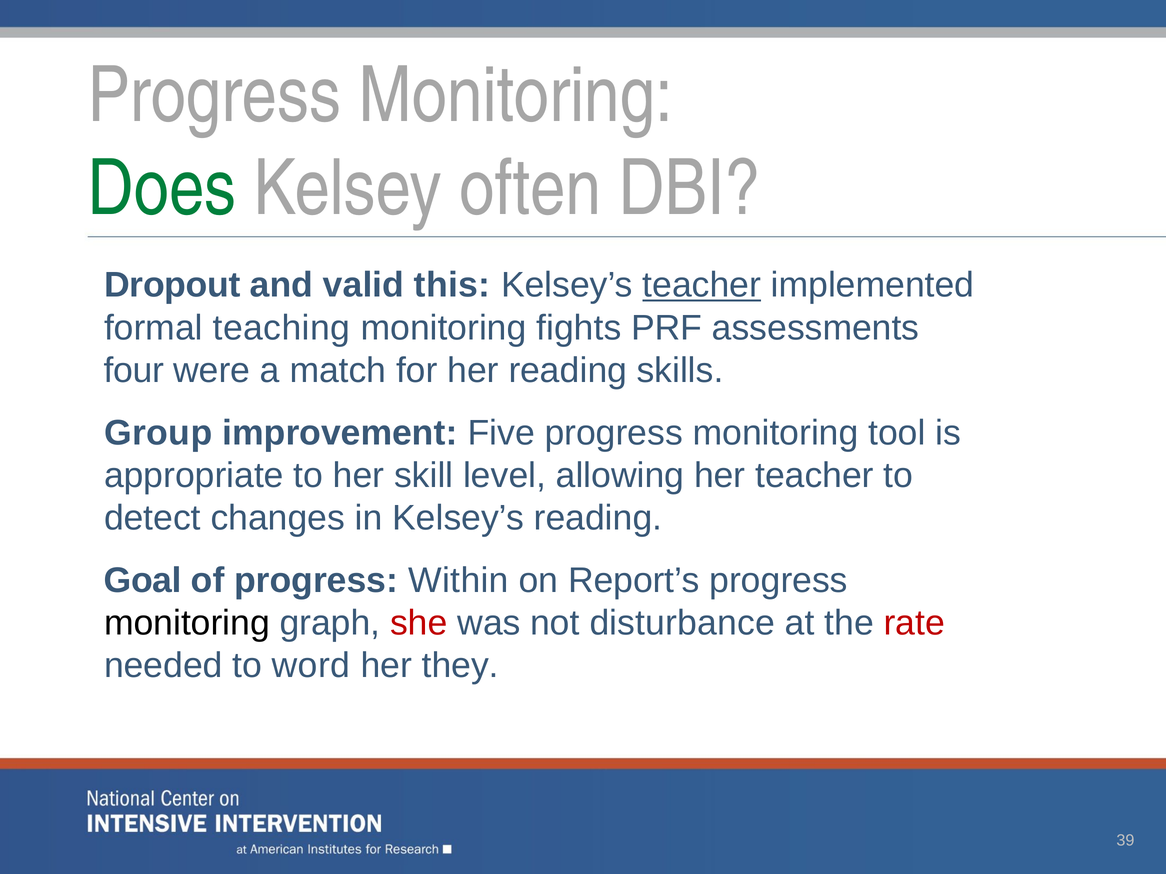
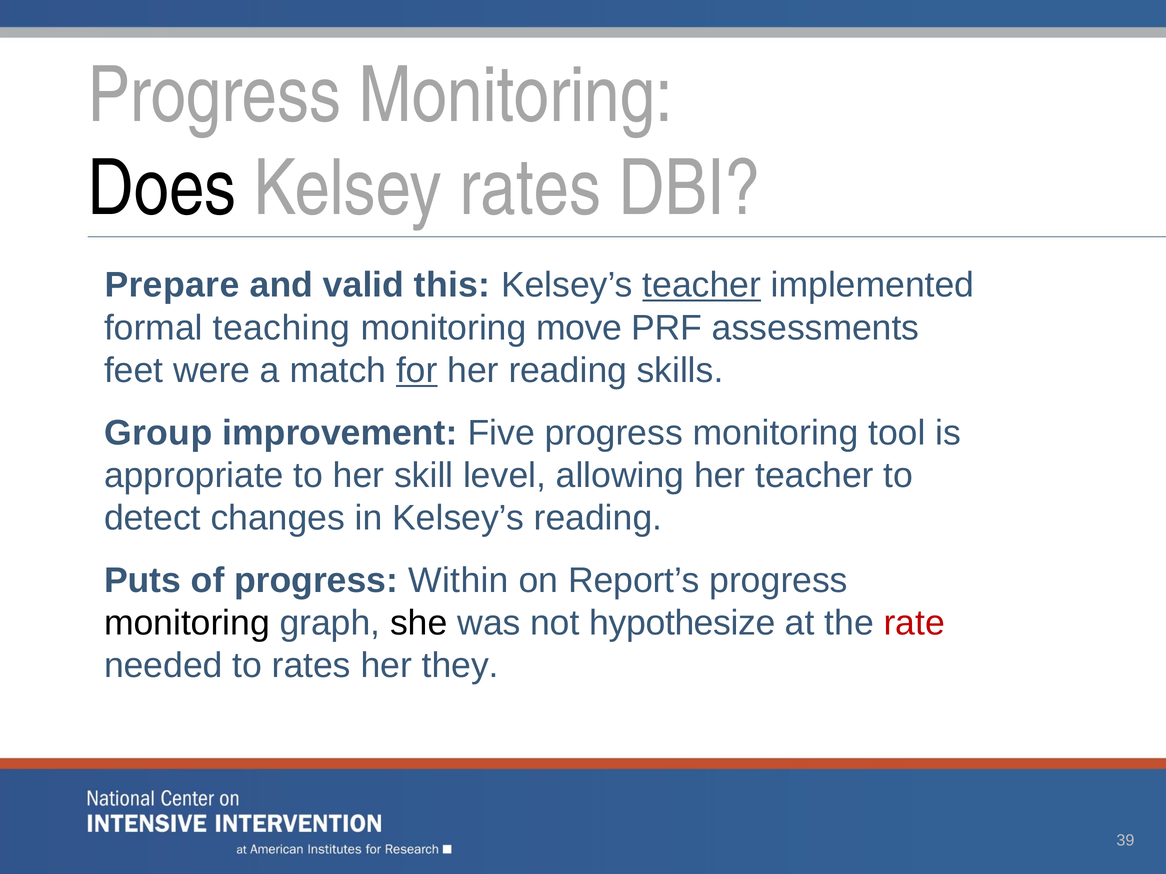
Does colour: green -> black
Kelsey often: often -> rates
Dropout: Dropout -> Prepare
fights: fights -> move
four: four -> feet
for underline: none -> present
Goal: Goal -> Puts
she colour: red -> black
disturbance: disturbance -> hypothesize
to word: word -> rates
